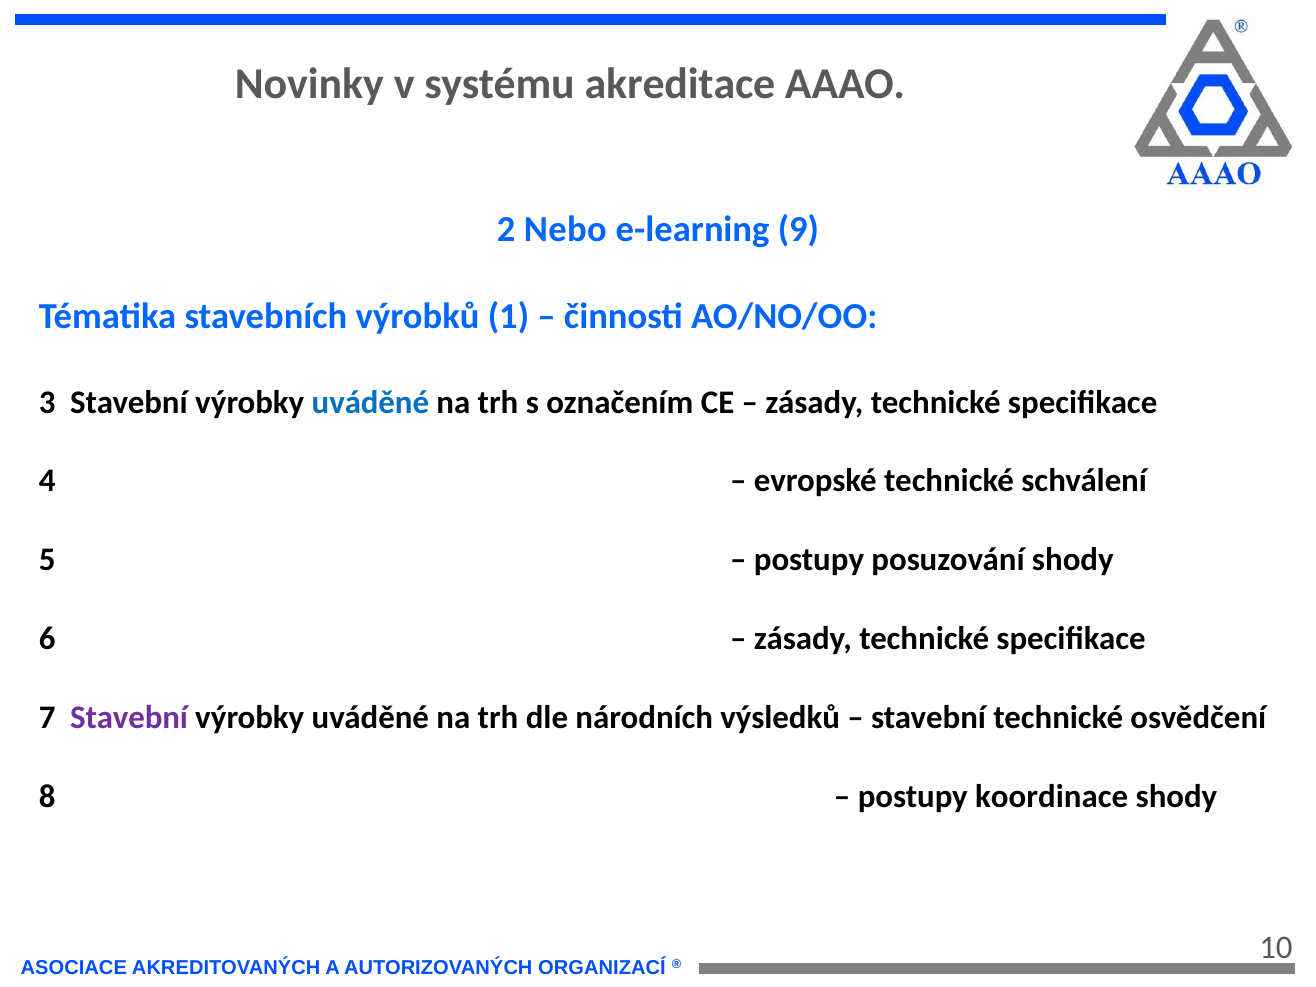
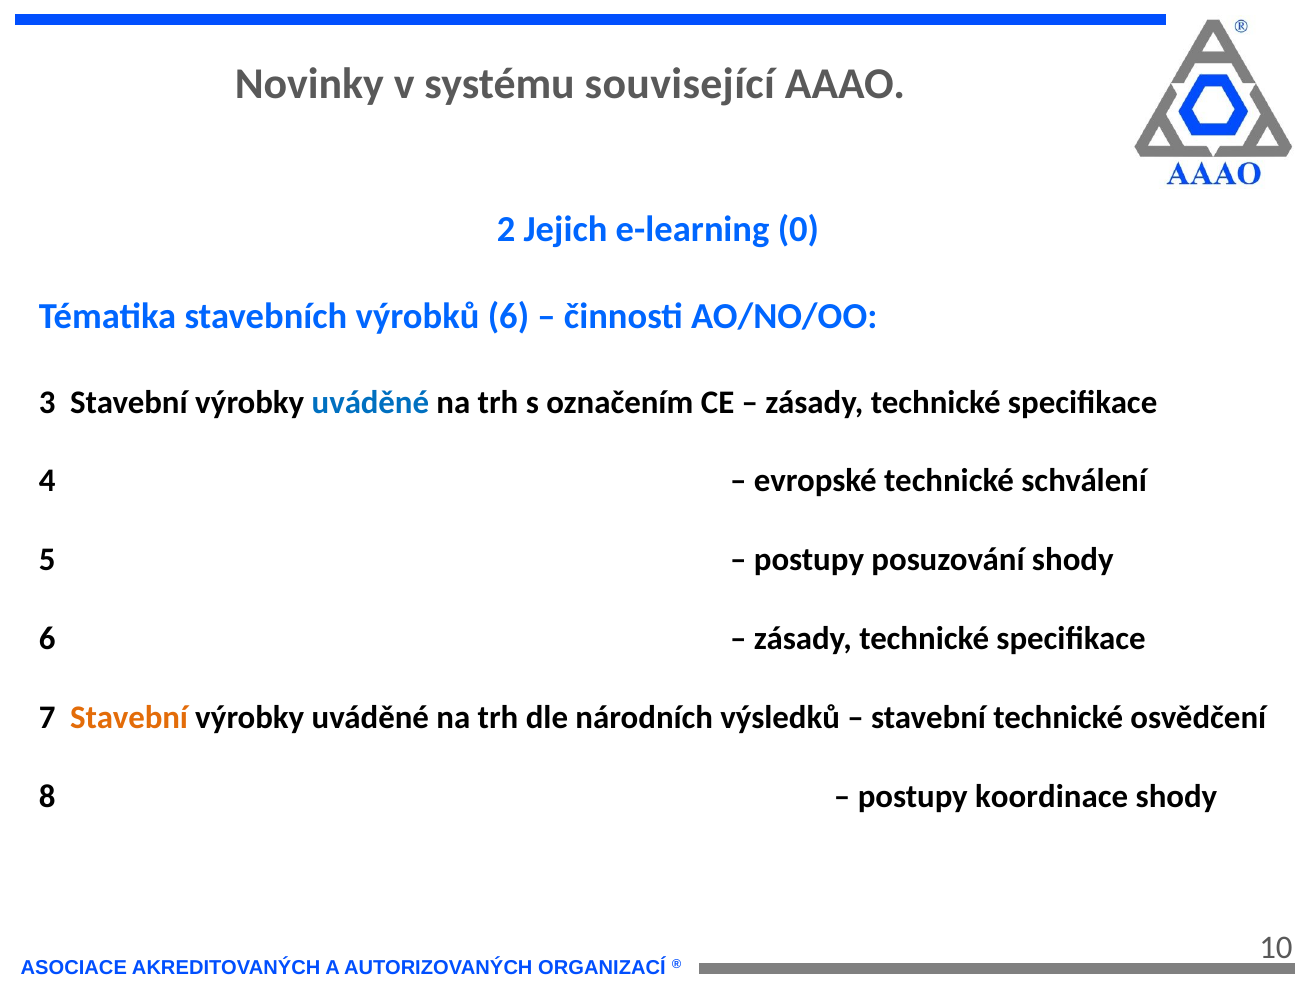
akreditace: akreditace -> související
Nebo: Nebo -> Jejich
9: 9 -> 0
výrobků 1: 1 -> 6
Stavební at (129, 718) colour: purple -> orange
